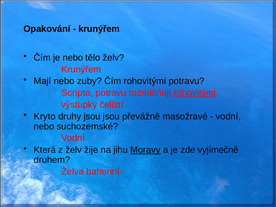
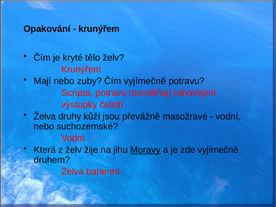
je nebo: nebo -> kryté
Čím rohovitými: rohovitými -> vyjímečně
rohovitými at (195, 93) underline: present -> none
Kryto at (45, 116): Kryto -> Želva
druhy jsou: jsou -> kůží
